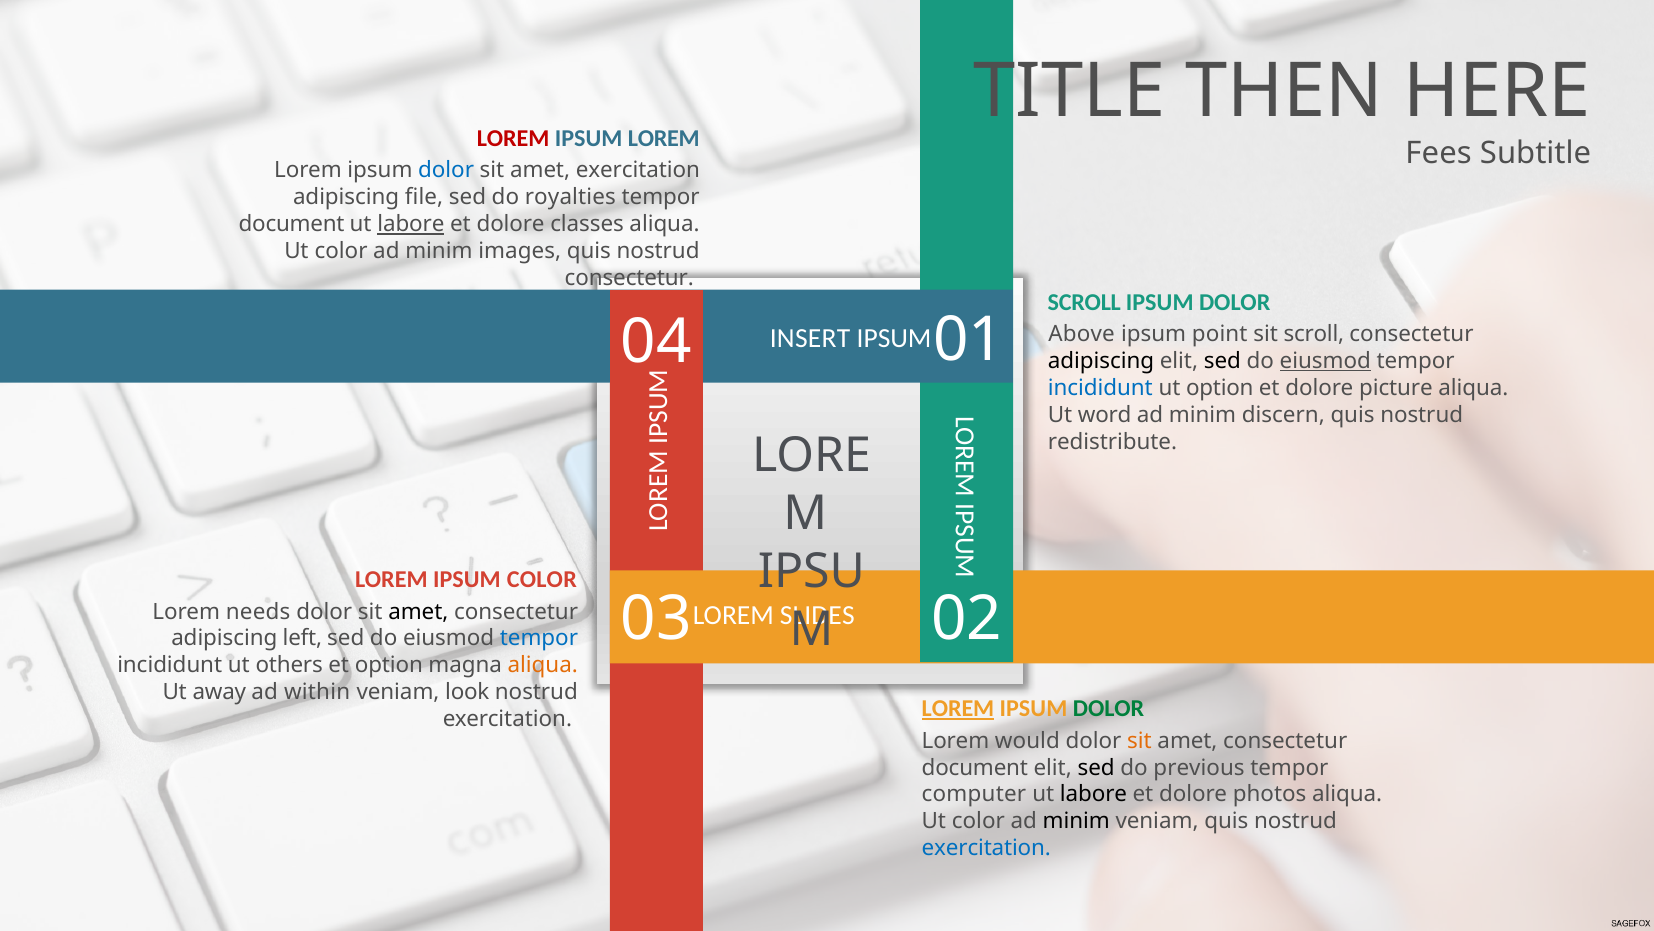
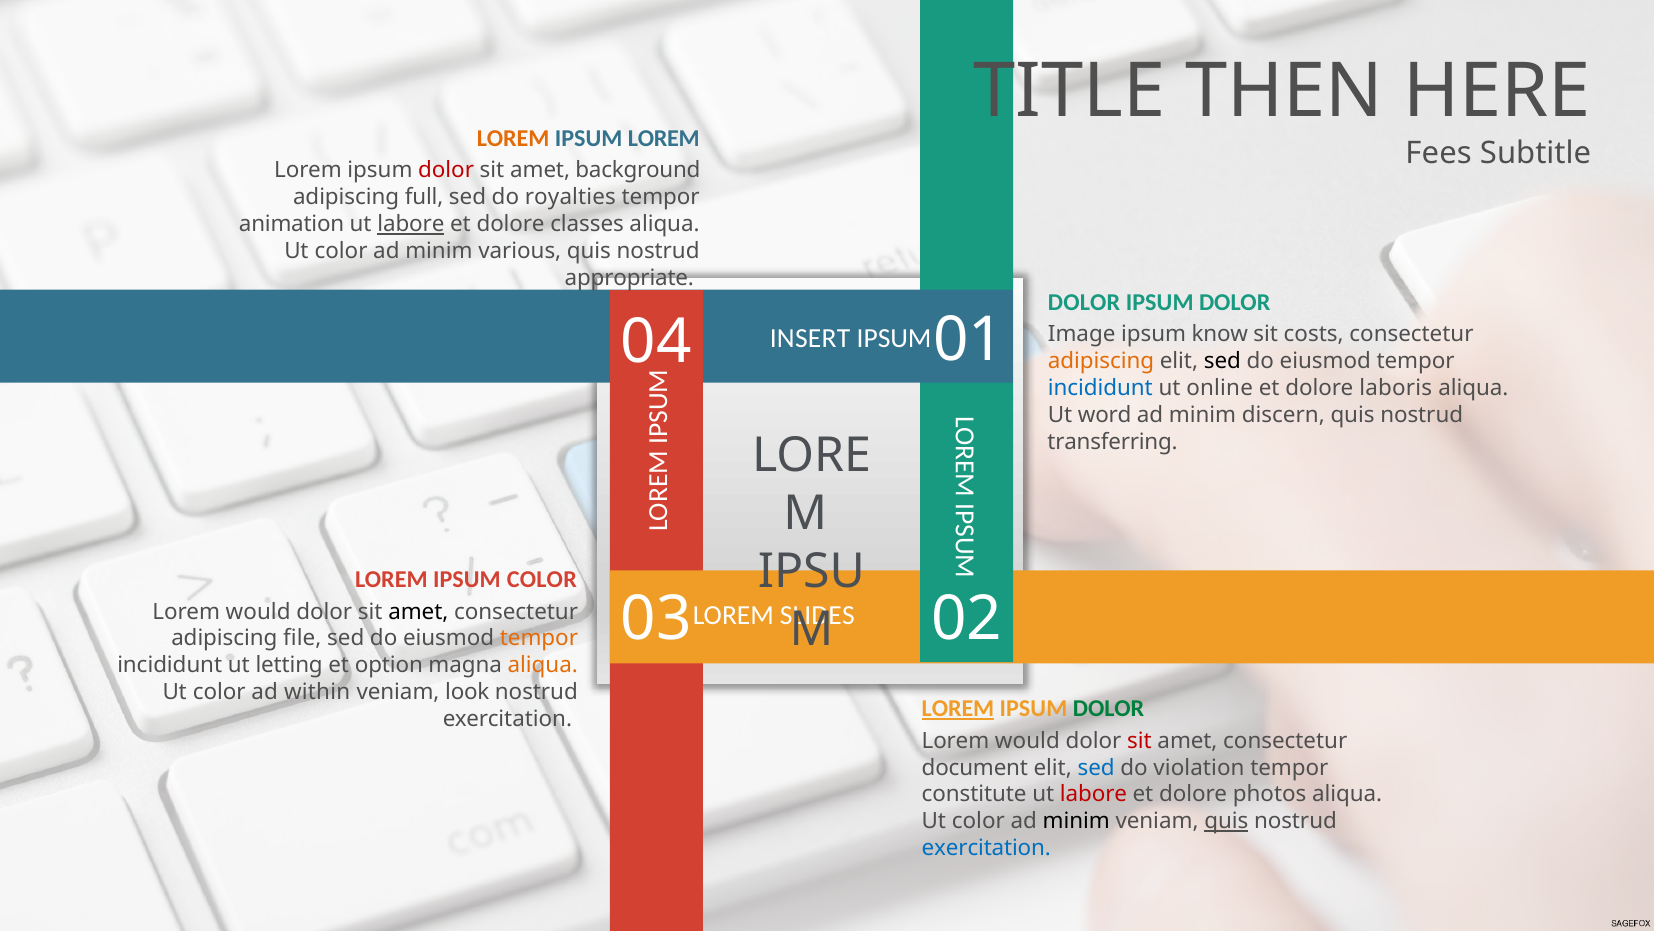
LOREM at (513, 138) colour: red -> orange
dolor at (446, 170) colour: blue -> red
amet exercitation: exercitation -> background
file: file -> full
document at (292, 224): document -> animation
images: images -> various
consectetur at (629, 278): consectetur -> appropriate
SCROLL at (1084, 302): SCROLL -> DOLOR
Above: Above -> Image
point: point -> know
sit scroll: scroll -> costs
adipiscing at (1101, 361) colour: black -> orange
eiusmod at (1325, 361) underline: present -> none
ut option: option -> online
picture: picture -> laboris
redistribute: redistribute -> transferring
needs at (258, 611): needs -> would
left: left -> file
tempor at (539, 638) colour: blue -> orange
others: others -> letting
away at (219, 692): away -> color
sit at (1139, 740) colour: orange -> red
sed at (1096, 767) colour: black -> blue
previous: previous -> violation
computer: computer -> constitute
labore at (1094, 794) colour: black -> red
quis at (1226, 821) underline: none -> present
